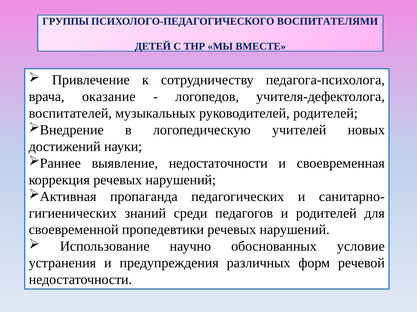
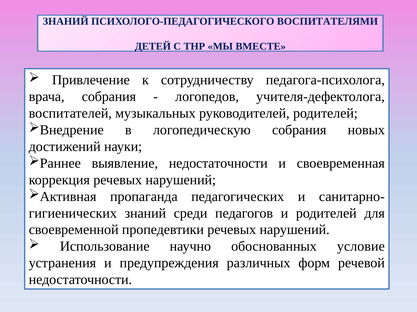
ГРУППЫ at (66, 21): ГРУППЫ -> ЗНАНИЙ
врача оказание: оказание -> собрания
логопедическую учителей: учителей -> собрания
